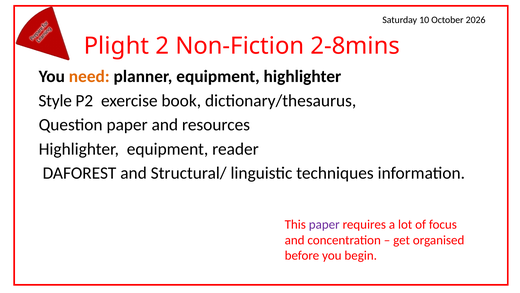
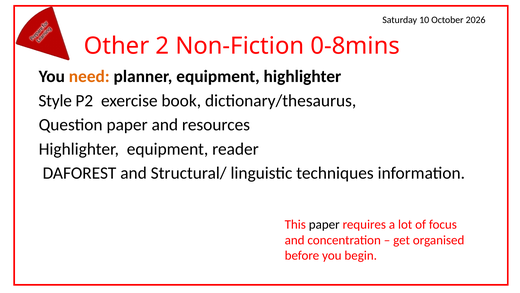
Plight: Plight -> Other
2-8mins: 2-8mins -> 0-8mins
paper at (324, 224) colour: purple -> black
